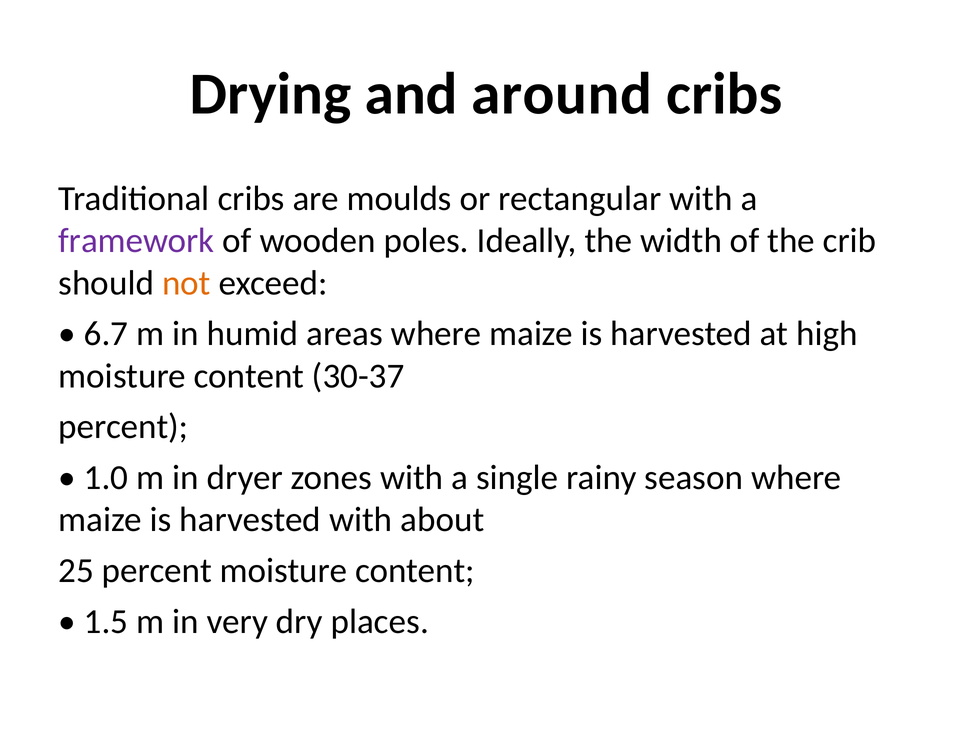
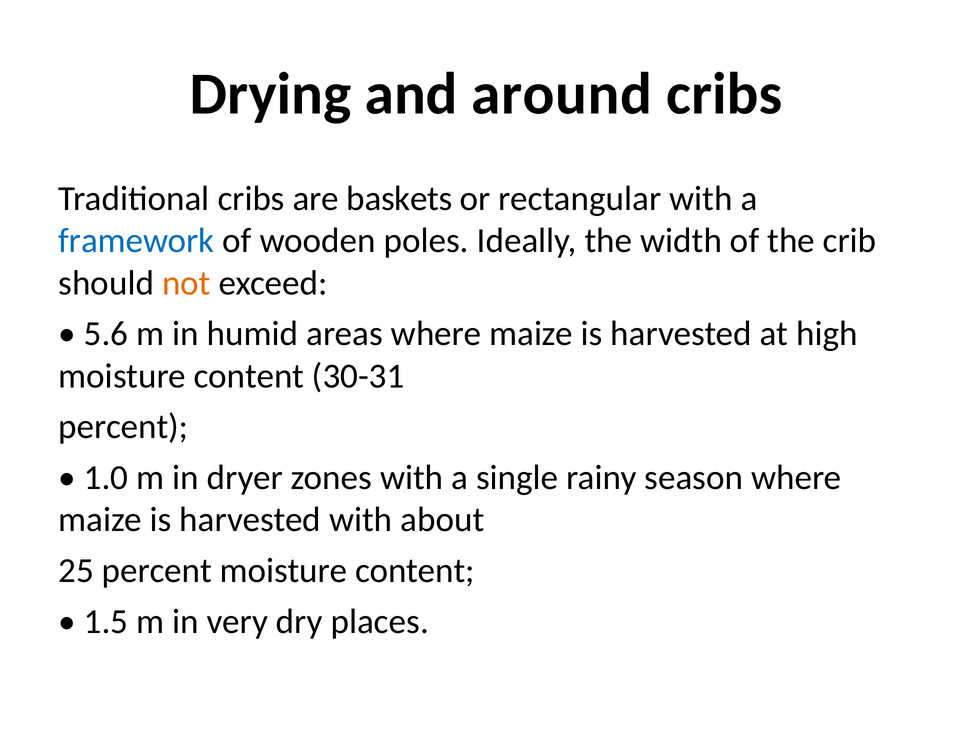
moulds: moulds -> baskets
framework colour: purple -> blue
6.7: 6.7 -> 5.6
30-37: 30-37 -> 30-31
